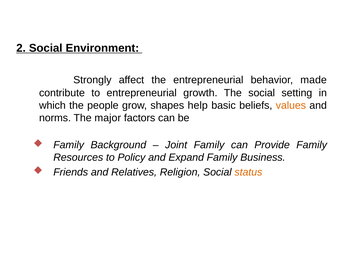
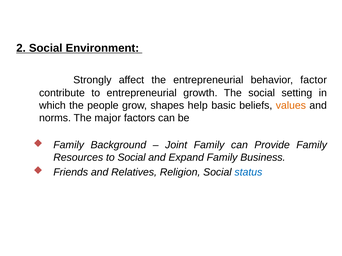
made: made -> factor
to Policy: Policy -> Social
status colour: orange -> blue
